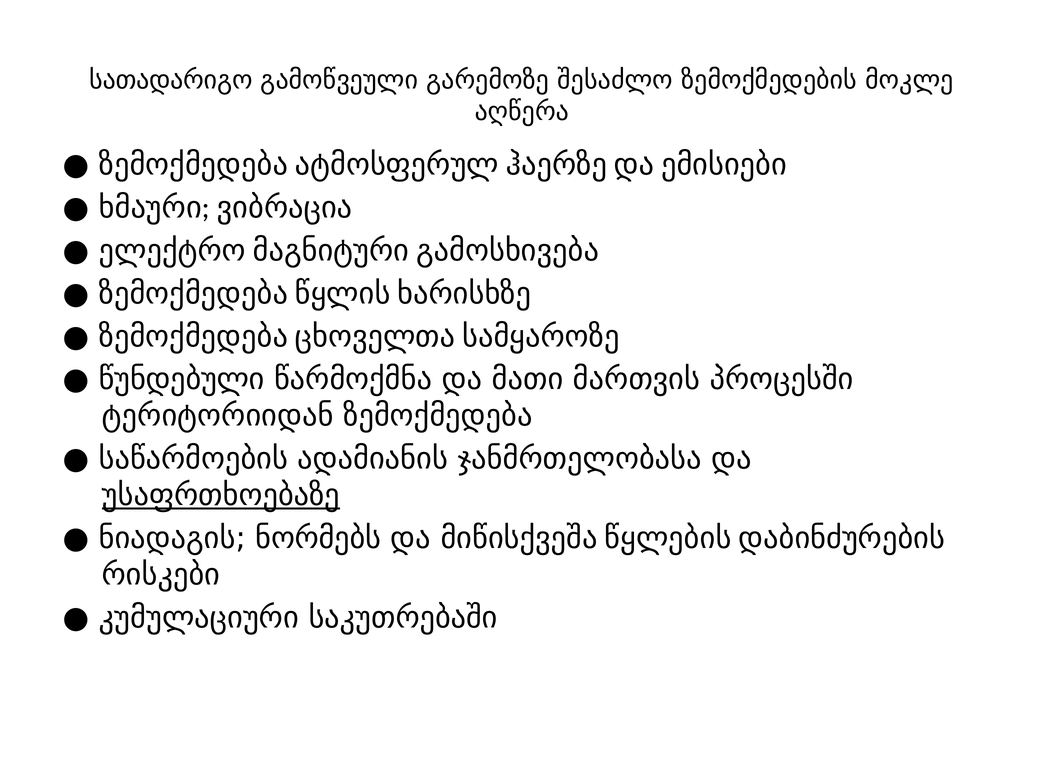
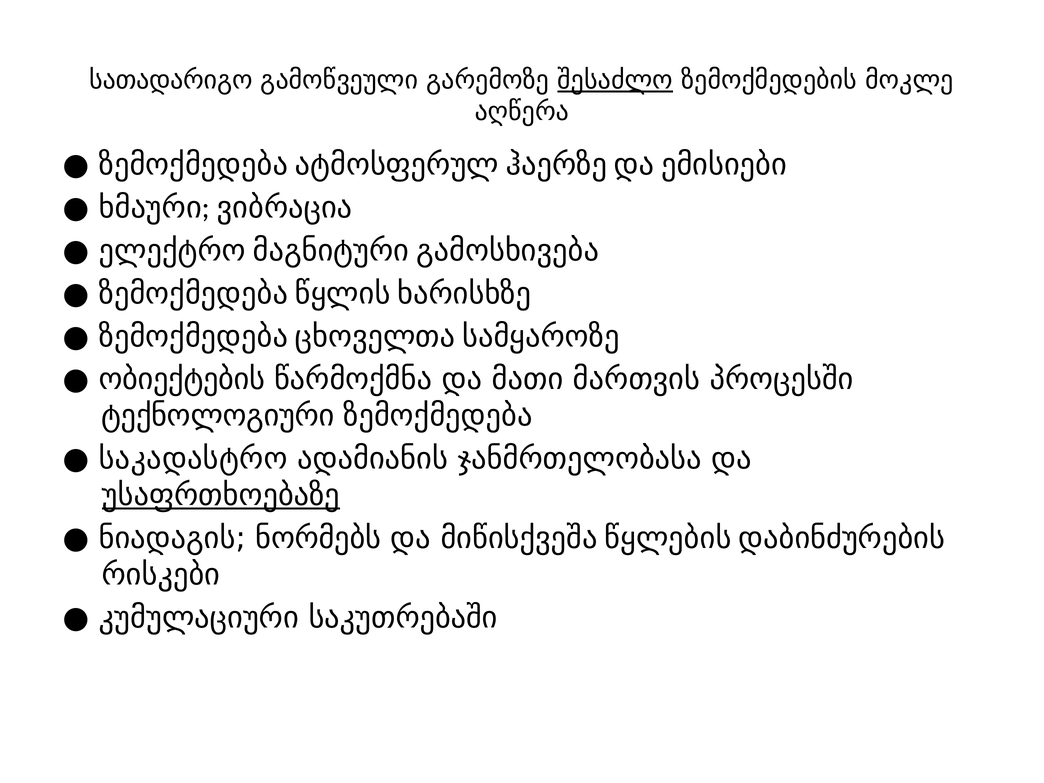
შესაძლო underline: none -> present
წუნდებული: წუნდებული -> ობიექტების
ტერიტორიიდან: ტერიტორიიდან -> ტექნოლოგიური
საწარმოების: საწარმოების -> საკადასტრო
